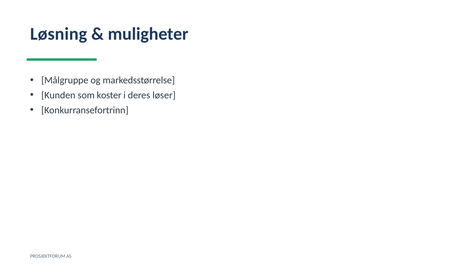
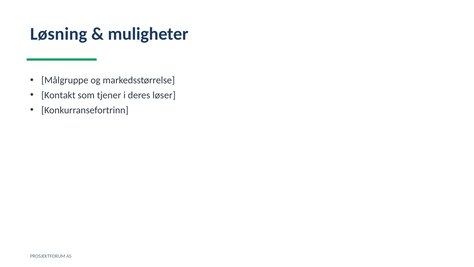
Kunden: Kunden -> Kontakt
koster: koster -> tjener
